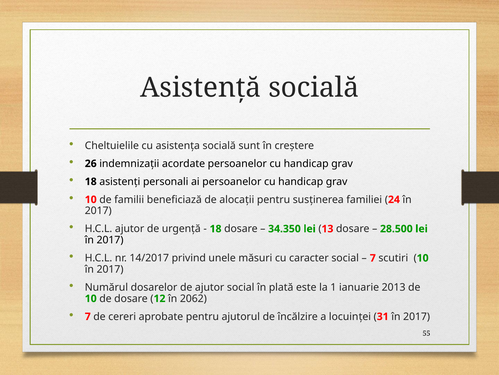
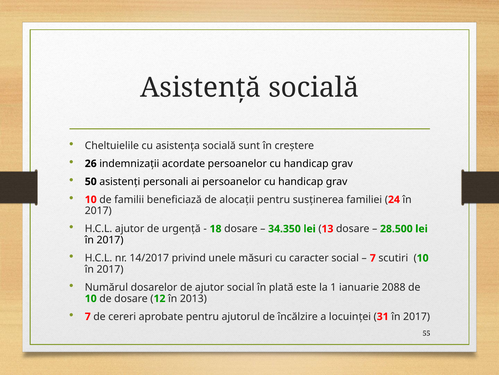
18 at (91, 181): 18 -> 50
2013: 2013 -> 2088
2062: 2062 -> 2013
